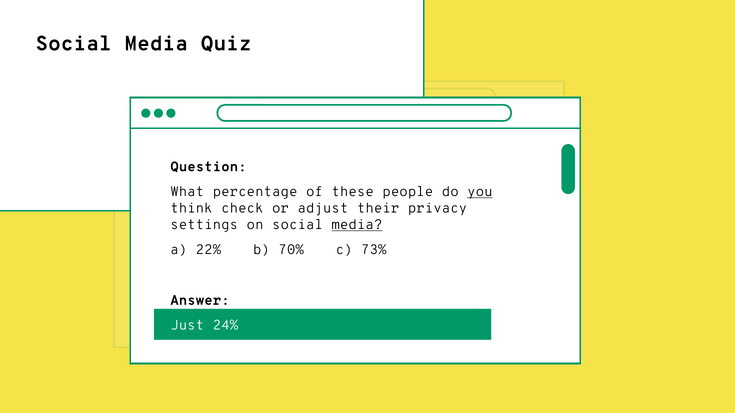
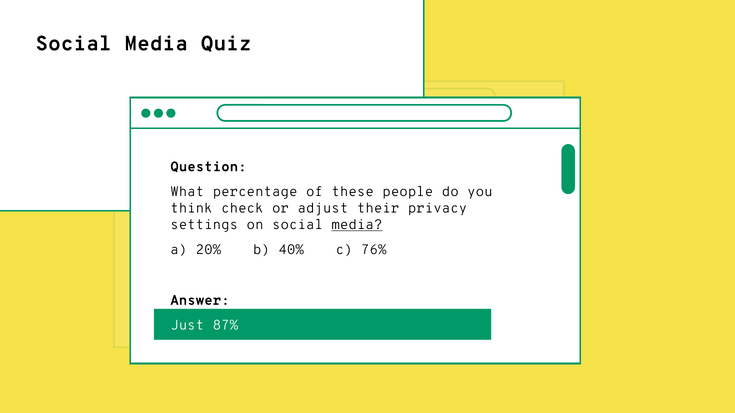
you at (480, 192) underline: present -> none
22%: 22% -> 20%
70%: 70% -> 40%
73%: 73% -> 76%
24%: 24% -> 87%
